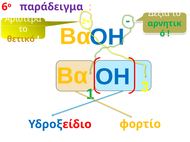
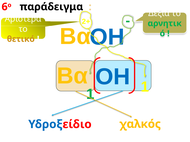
παράδειγμα colour: purple -> black
3 at (145, 87): 3 -> 1
φορτίο: φορτίο -> χαλκός
